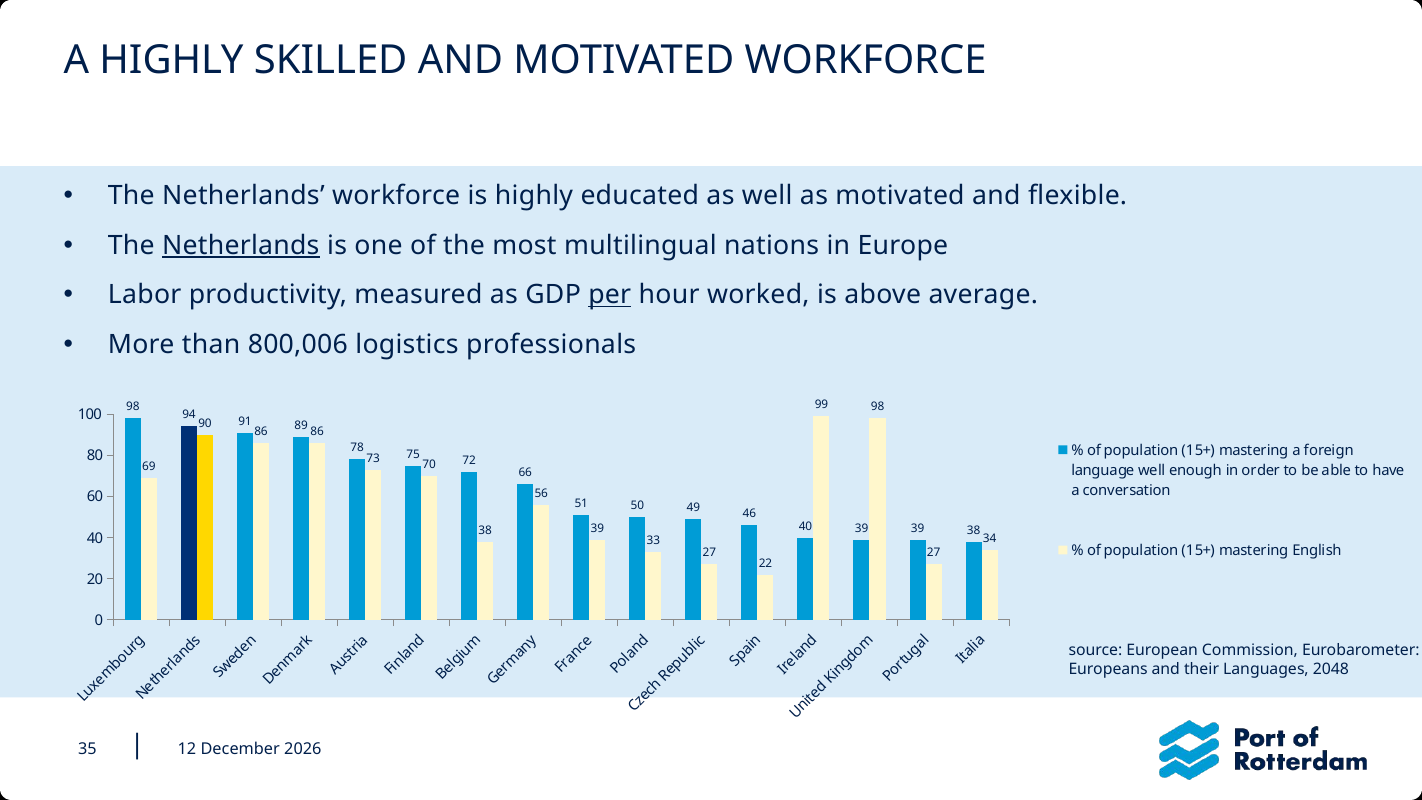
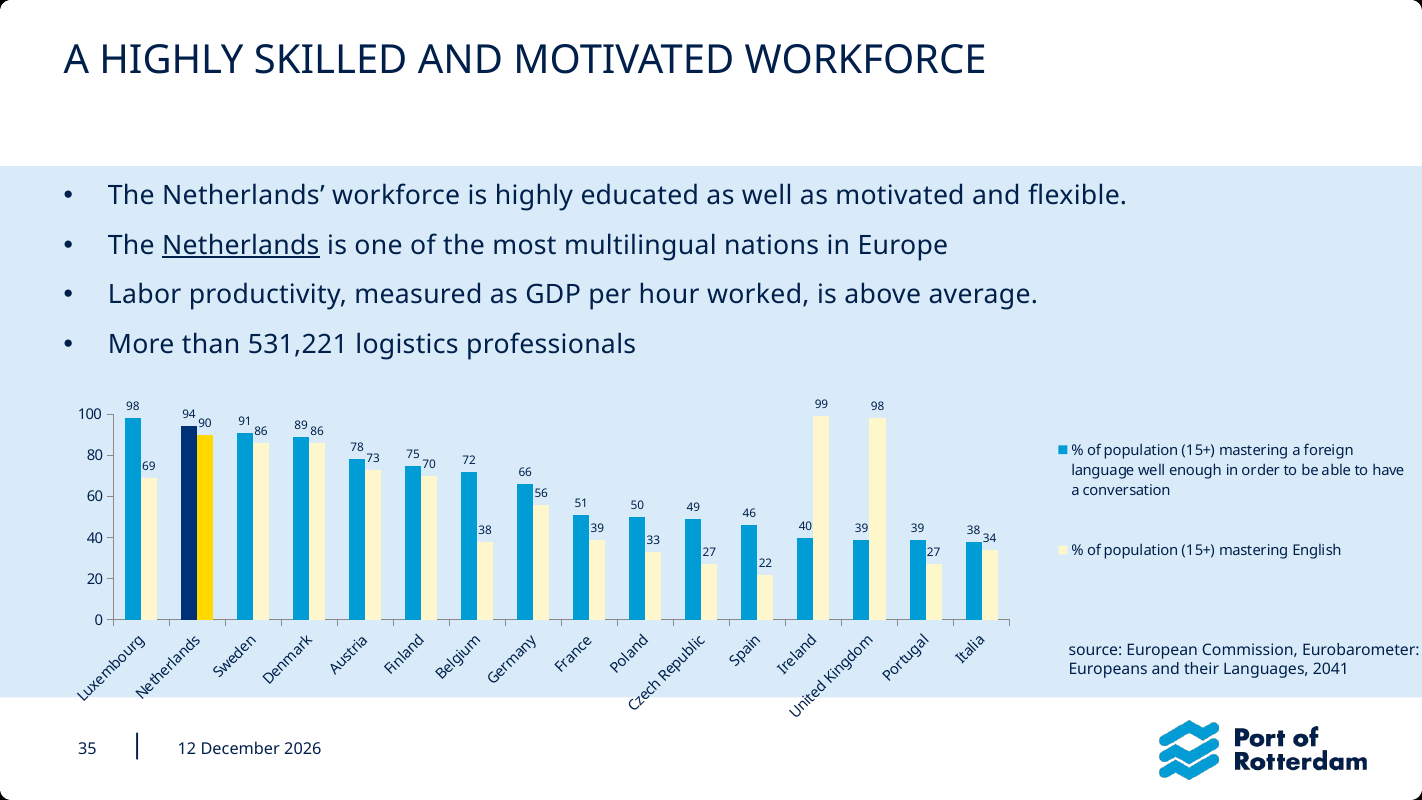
per underline: present -> none
800,006: 800,006 -> 531,221
2048: 2048 -> 2041
